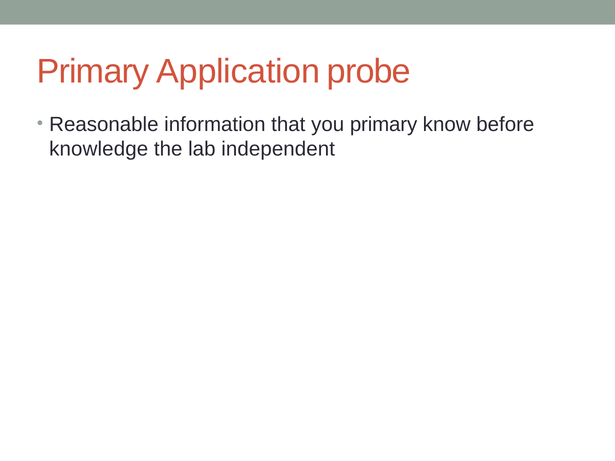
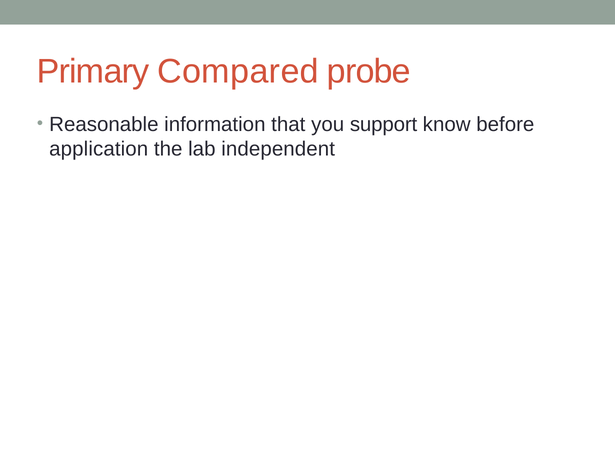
Application: Application -> Compared
you primary: primary -> support
knowledge: knowledge -> application
